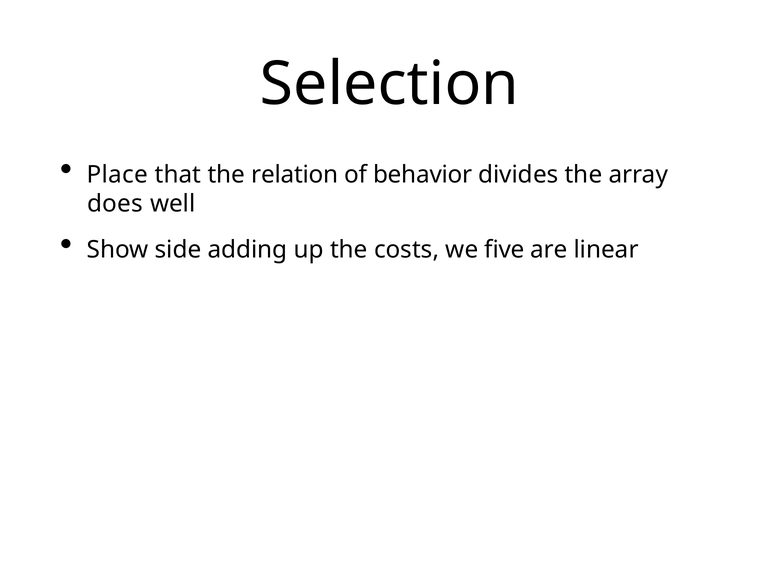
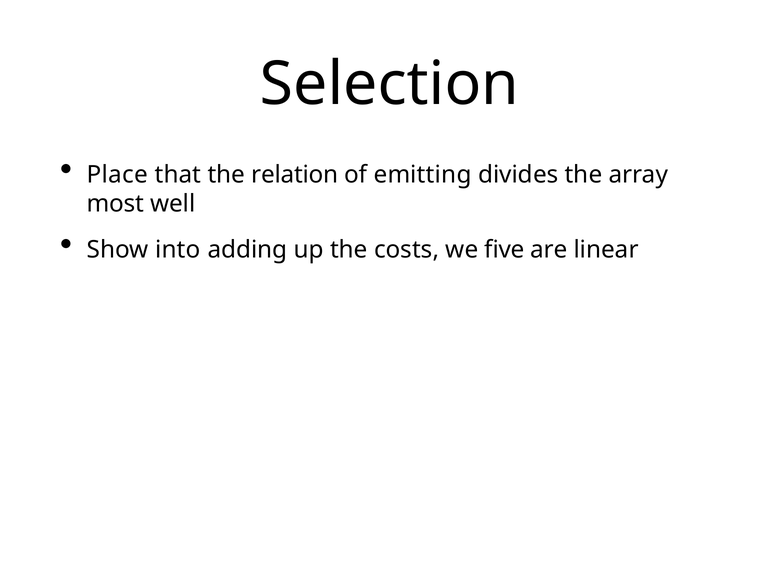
behavior: behavior -> emitting
does: does -> most
side: side -> into
